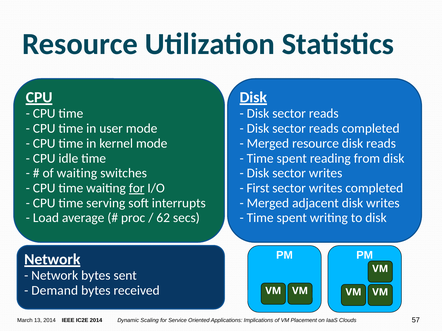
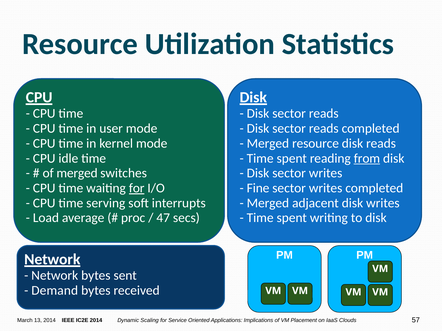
from underline: none -> present
of waiting: waiting -> merged
First: First -> Fine
62: 62 -> 47
